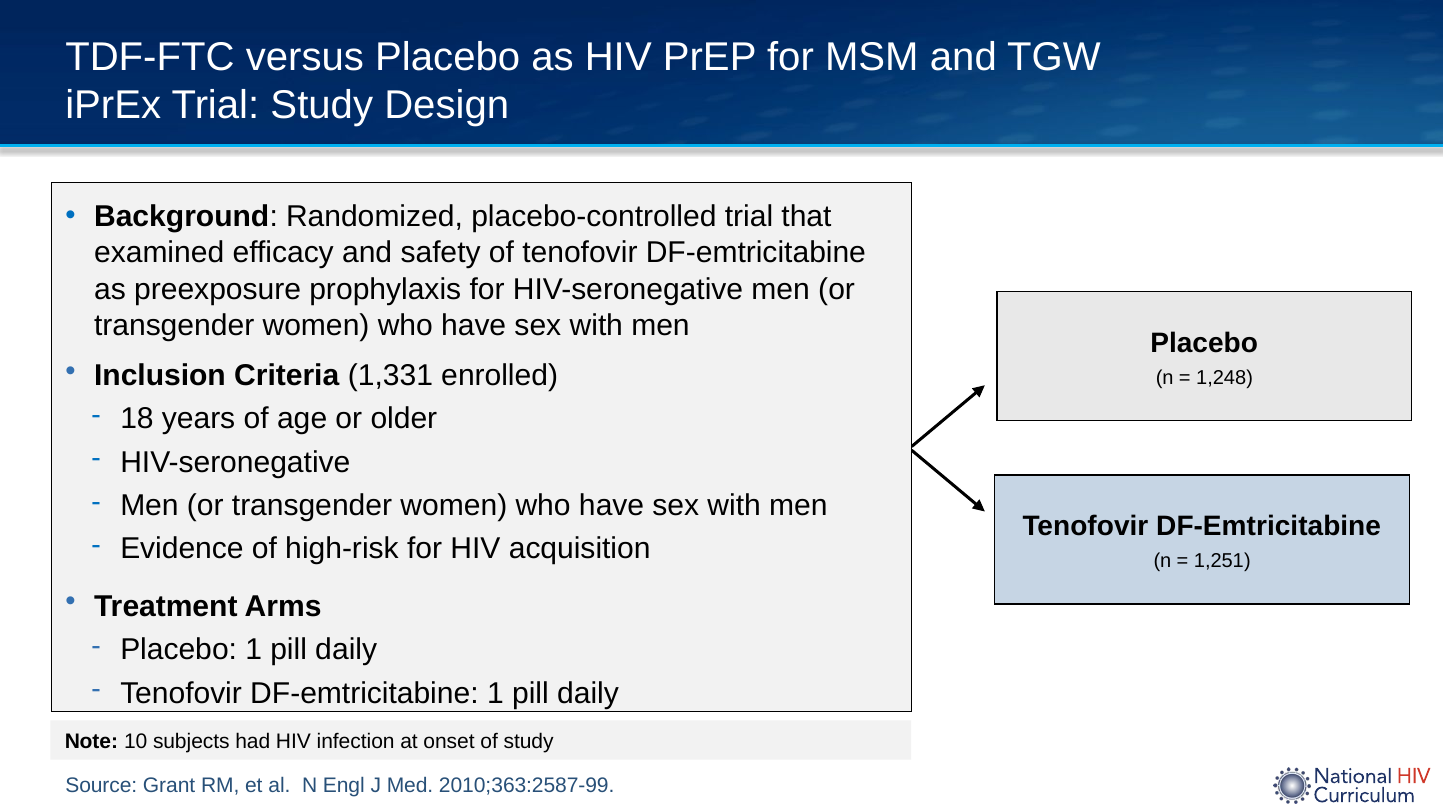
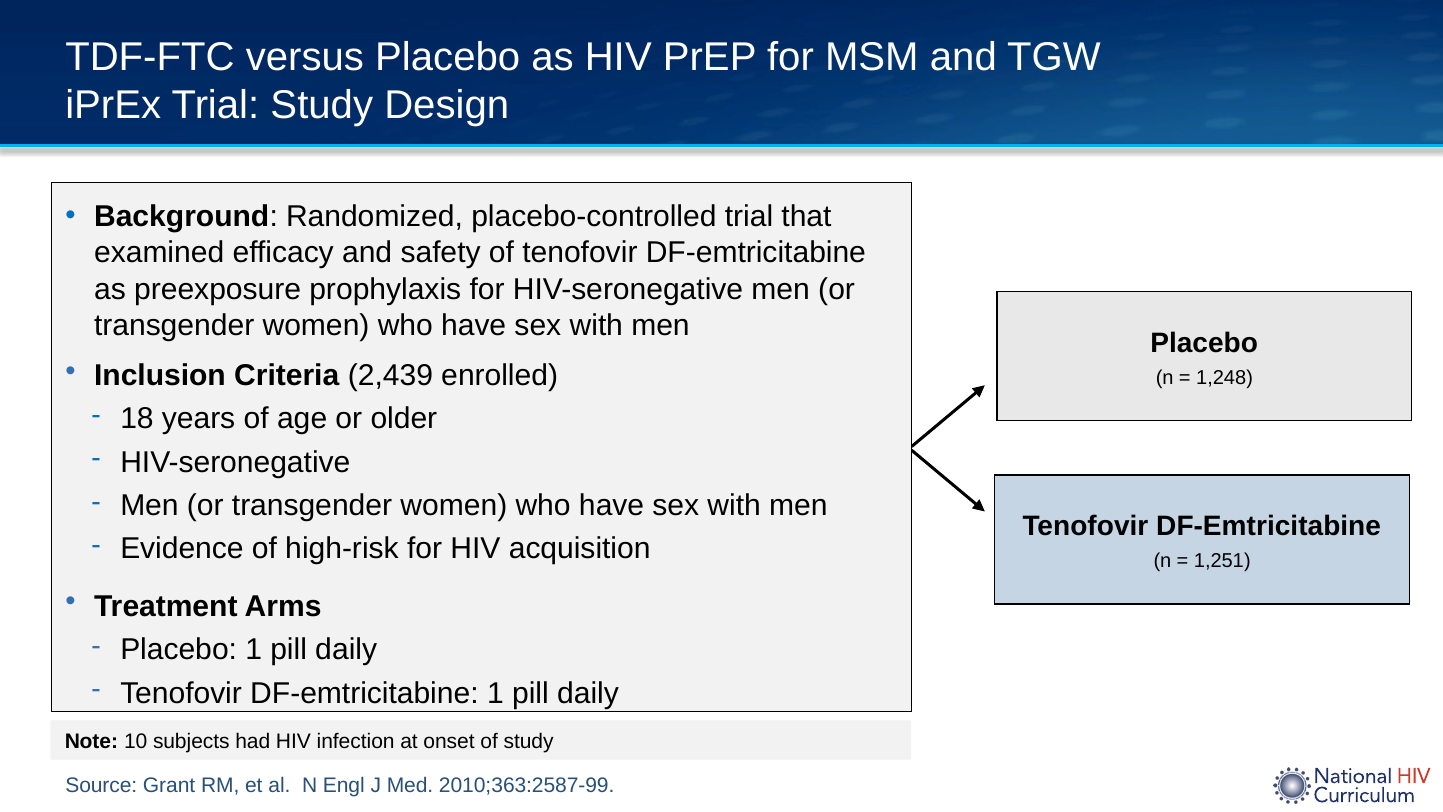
1,331: 1,331 -> 2,439
